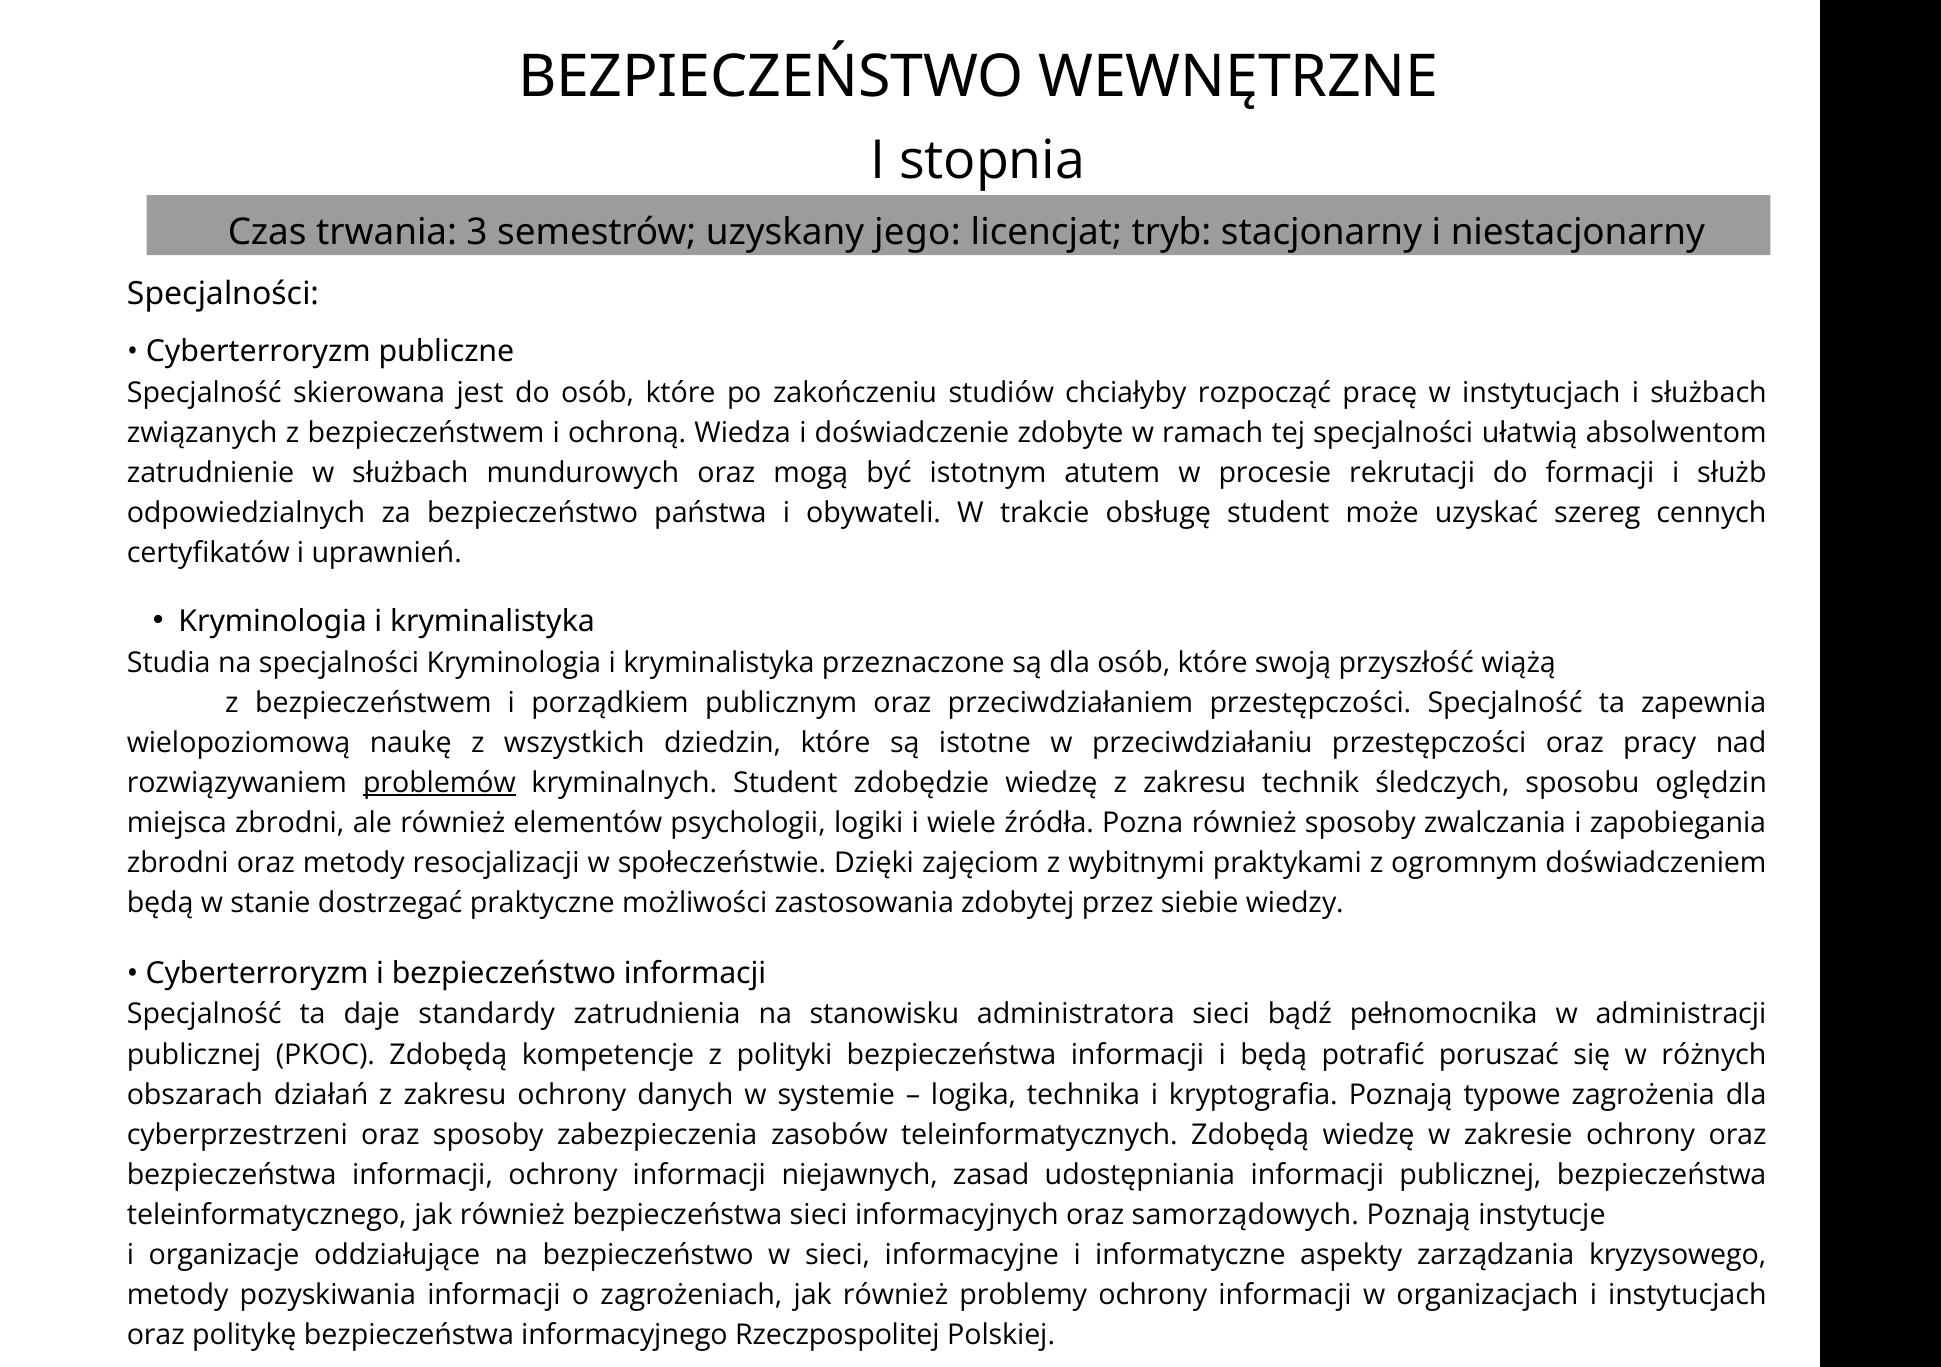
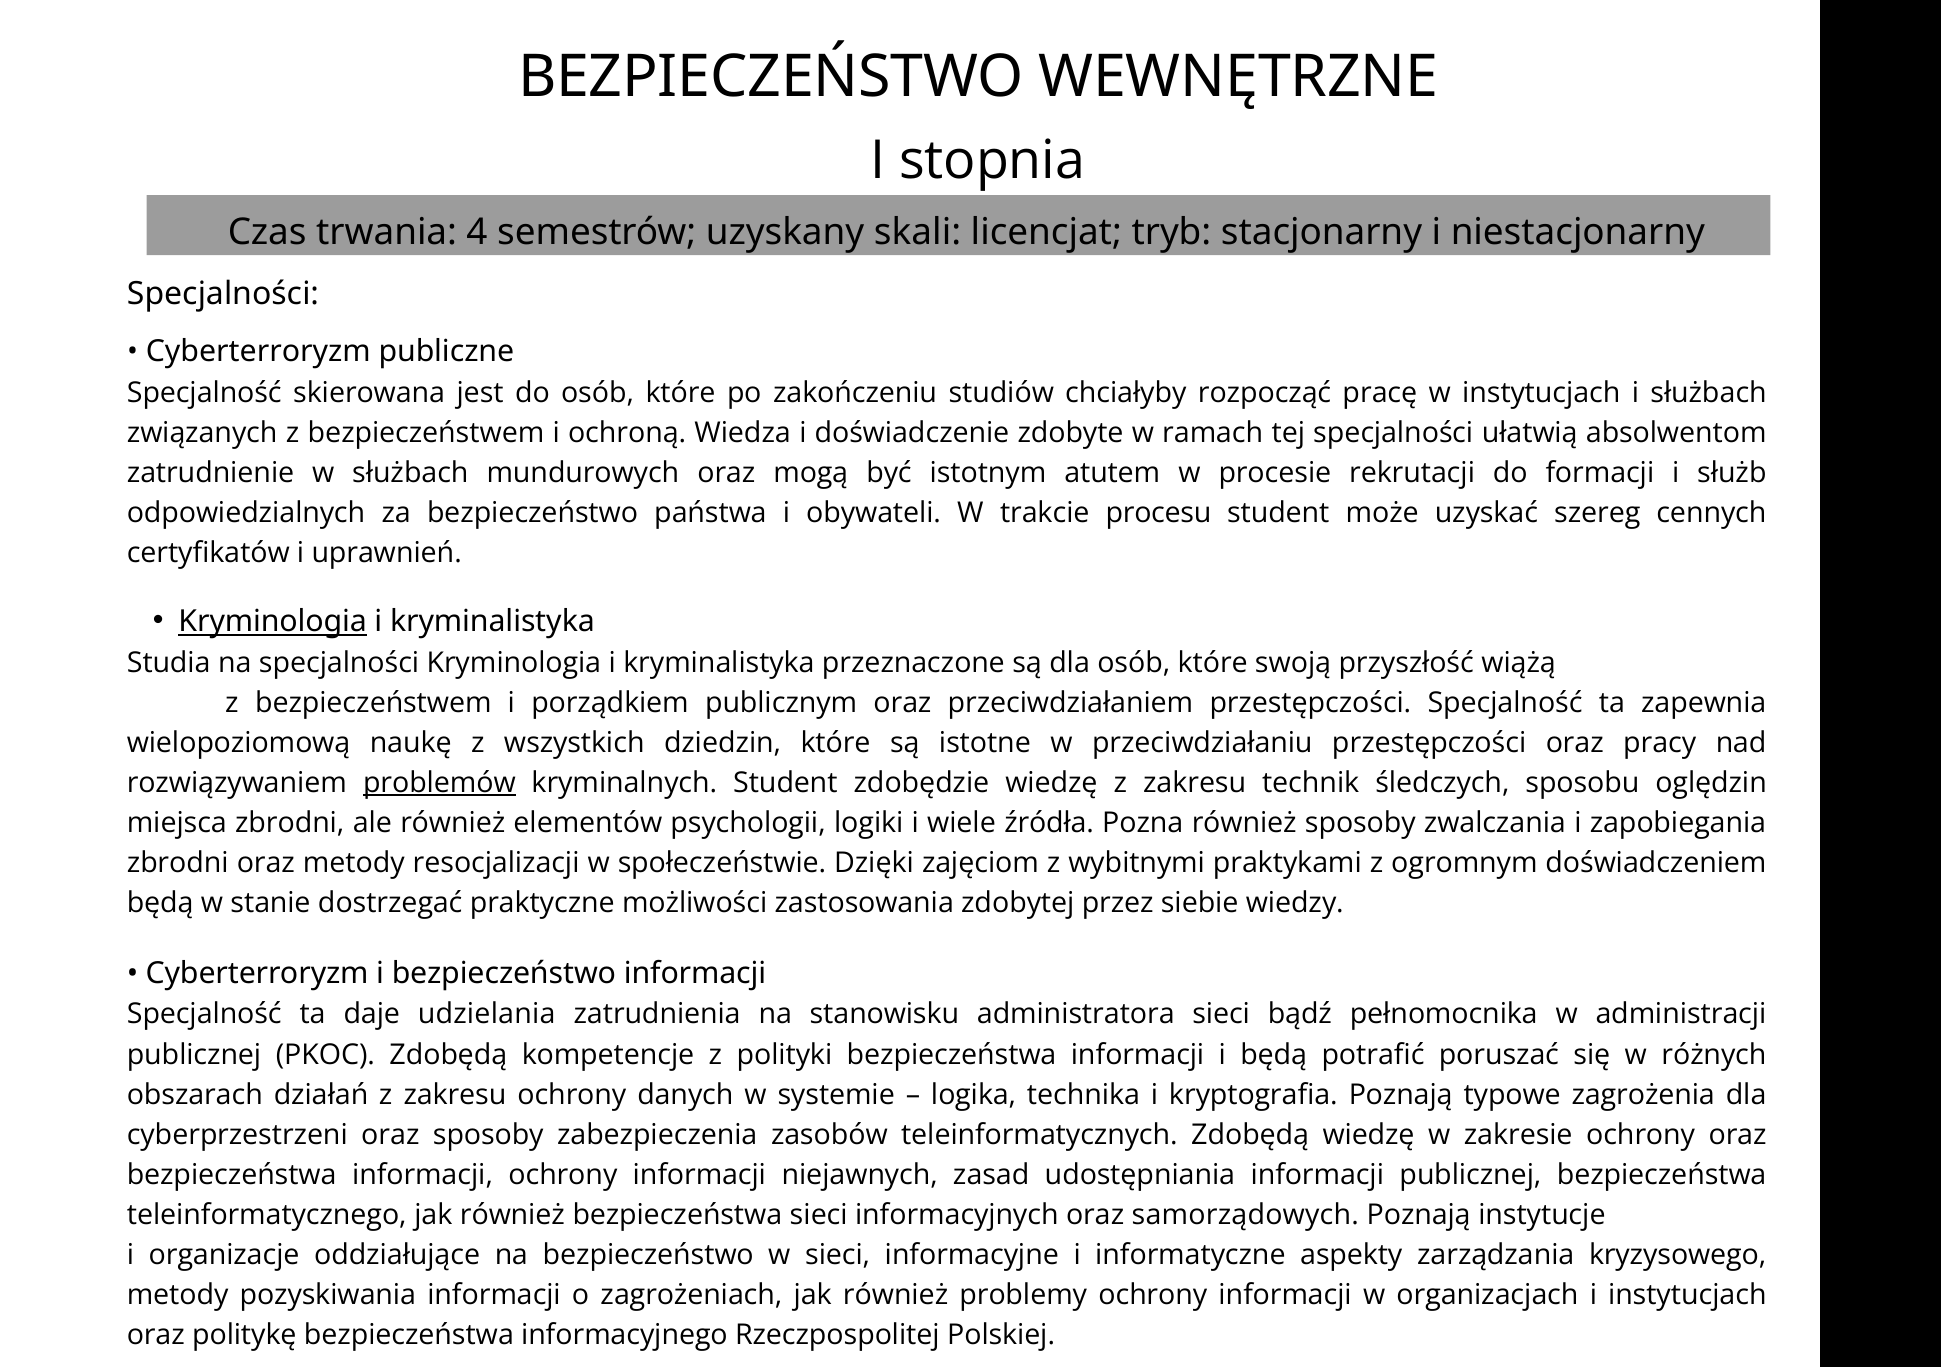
3: 3 -> 4
jego: jego -> skali
obsługę: obsługę -> procesu
Kryminologia at (273, 622) underline: none -> present
standardy: standardy -> udzielania
